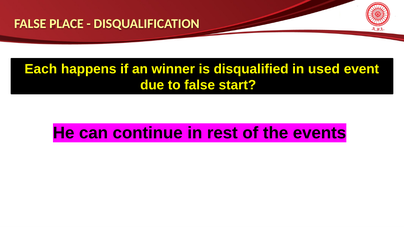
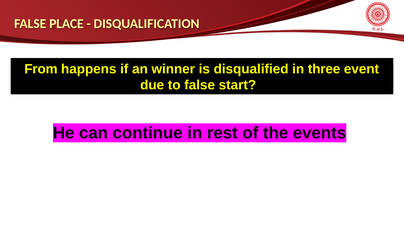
Each: Each -> From
used: used -> three
